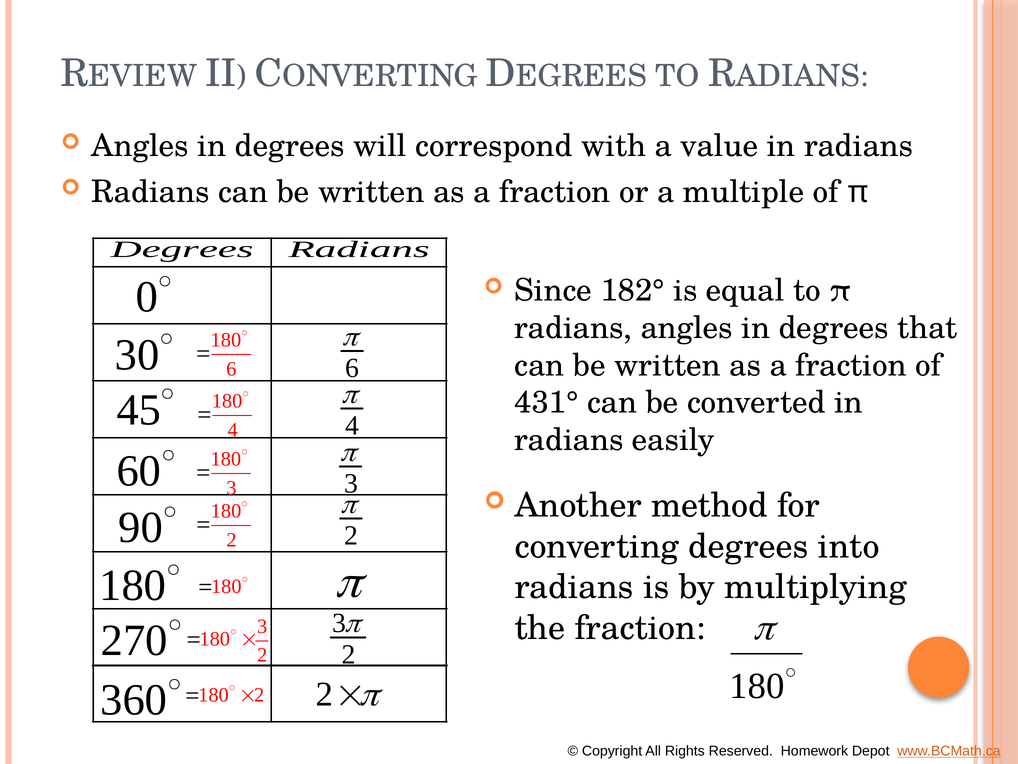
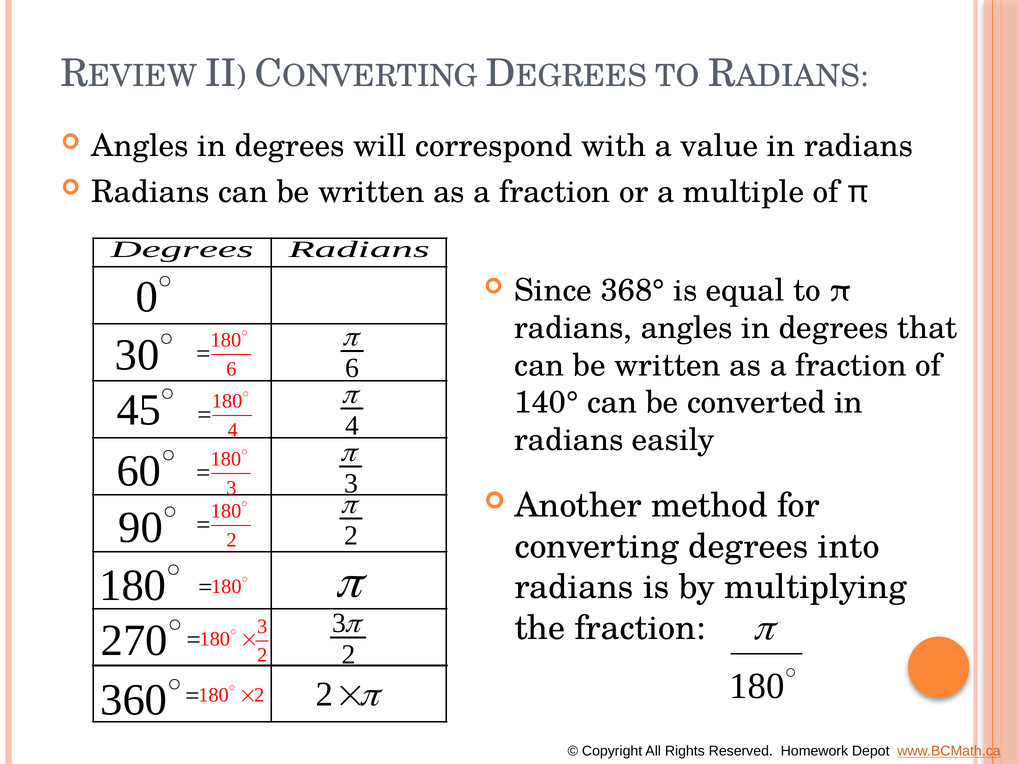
182°: 182° -> 368°
431°: 431° -> 140°
